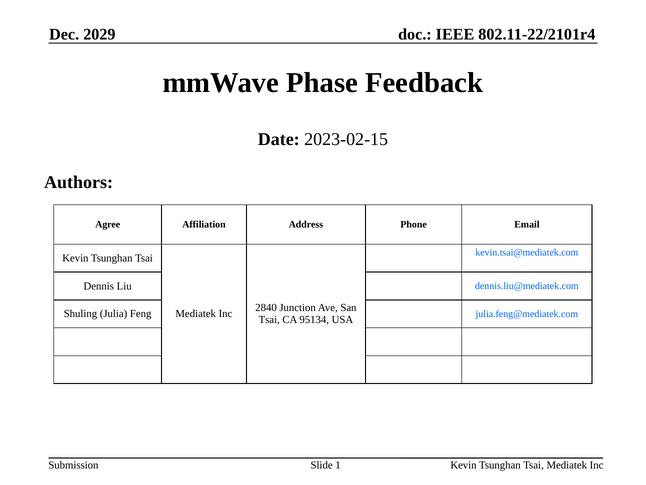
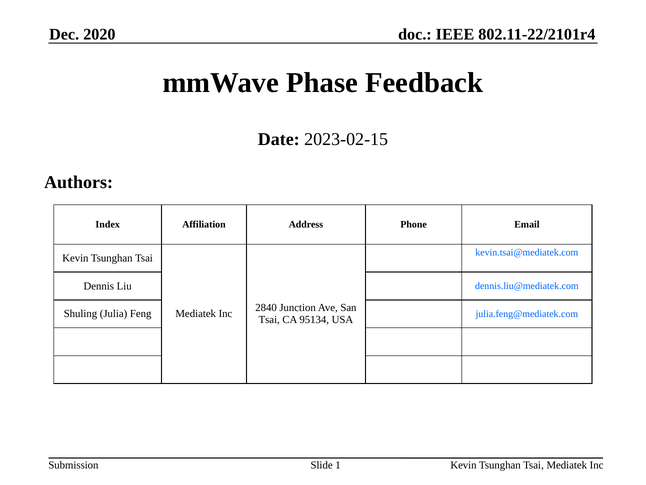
2029: 2029 -> 2020
Agree: Agree -> Index
